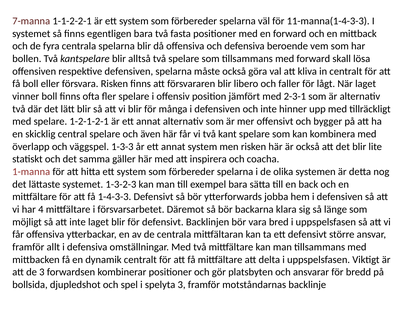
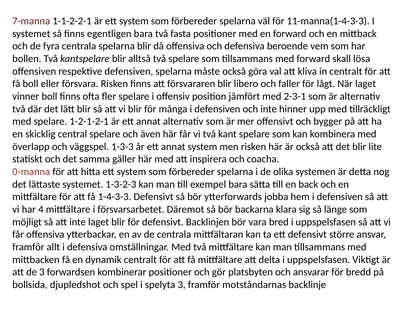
1-manna: 1-manna -> 0-manna
